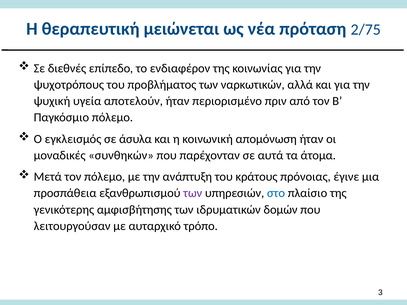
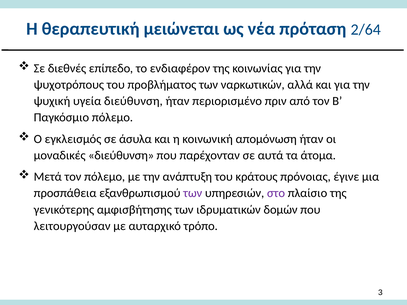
2/75: 2/75 -> 2/64
υγεία αποτελούν: αποτελούν -> διεύθυνση
μοναδικές συνθηκών: συνθηκών -> διεύθυνση
στο colour: blue -> purple
